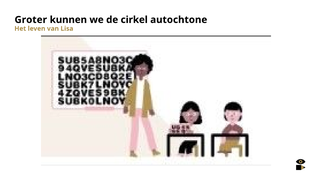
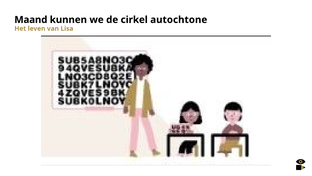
Groter: Groter -> Maand
